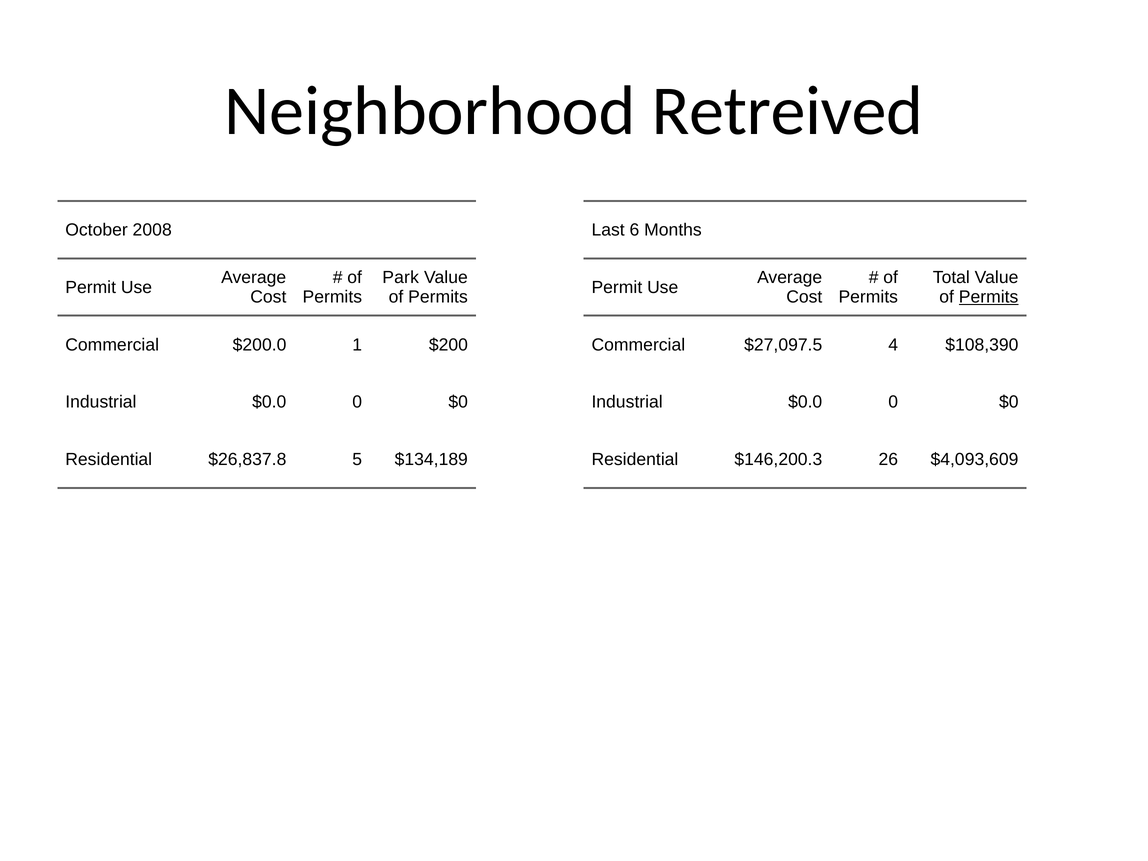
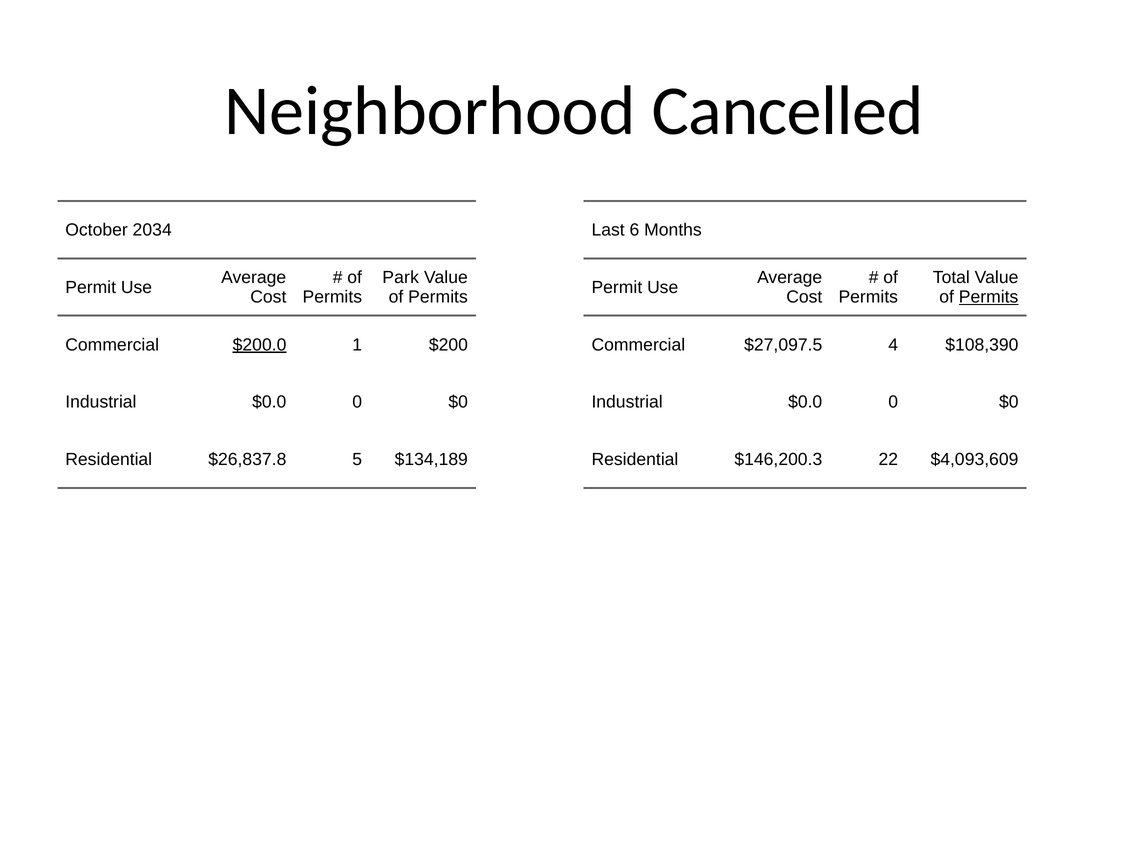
Retreived: Retreived -> Cancelled
2008: 2008 -> 2034
$200.0 underline: none -> present
26: 26 -> 22
